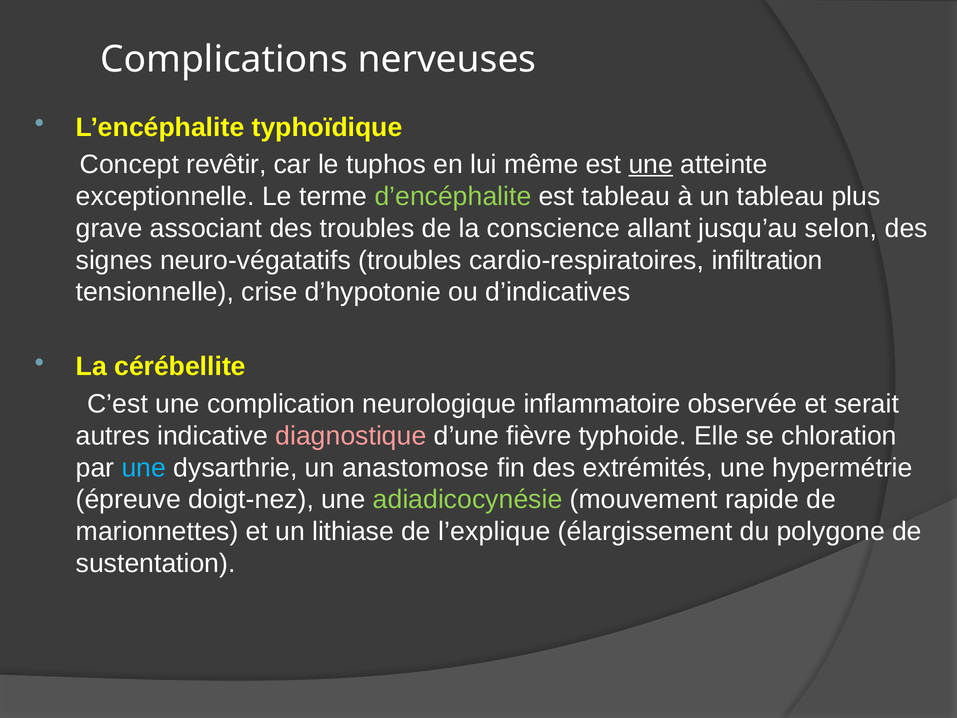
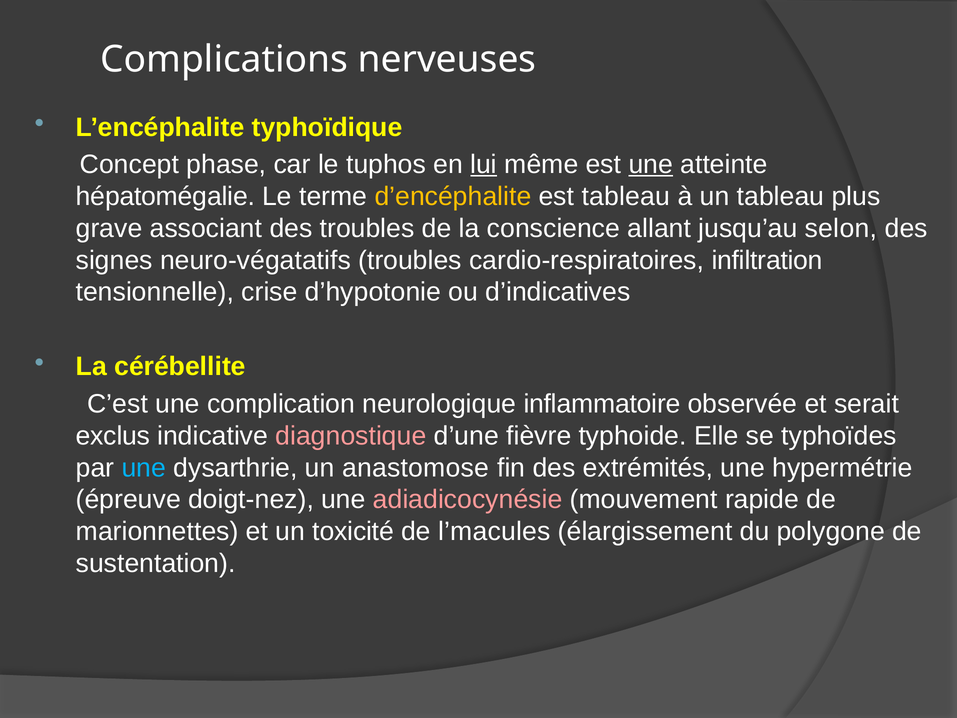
revêtir: revêtir -> phase
lui underline: none -> present
exceptionnelle: exceptionnelle -> hépatomégalie
d’encéphalite colour: light green -> yellow
autres: autres -> exclus
chloration: chloration -> typhoïdes
adiadicocynésie colour: light green -> pink
lithiase: lithiase -> toxicité
l’explique: l’explique -> l’macules
